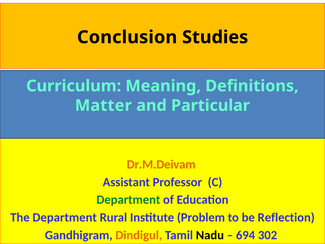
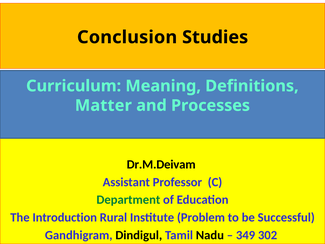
Particular: Particular -> Processes
Dr.M.Deivam colour: orange -> black
The Department: Department -> Introduction
Reflection: Reflection -> Successful
Dindigul colour: orange -> black
694: 694 -> 349
